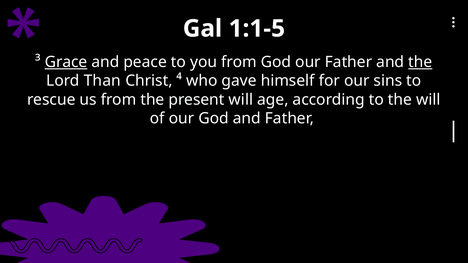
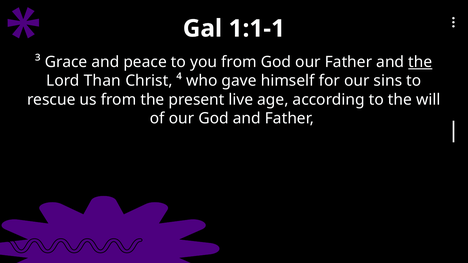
1:1-5: 1:1-5 -> 1:1-1
Grace underline: present -> none
present will: will -> live
